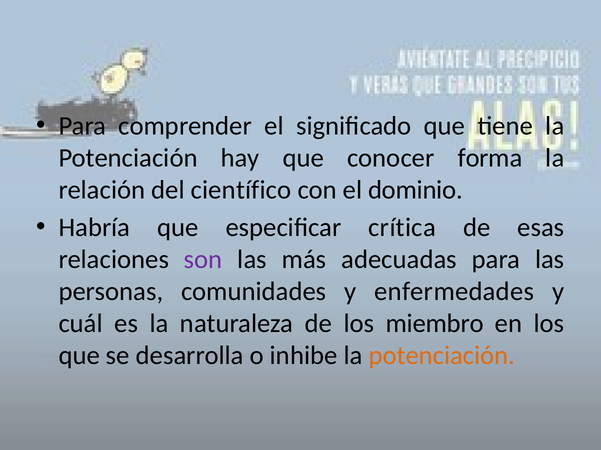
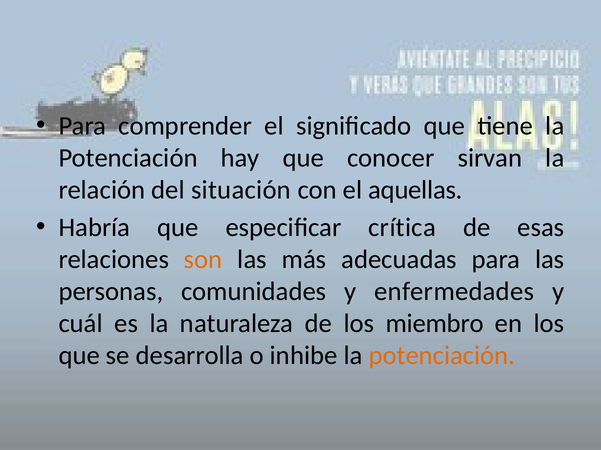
forma: forma -> sirvan
científico: científico -> situación
dominio: dominio -> aquellas
son colour: purple -> orange
